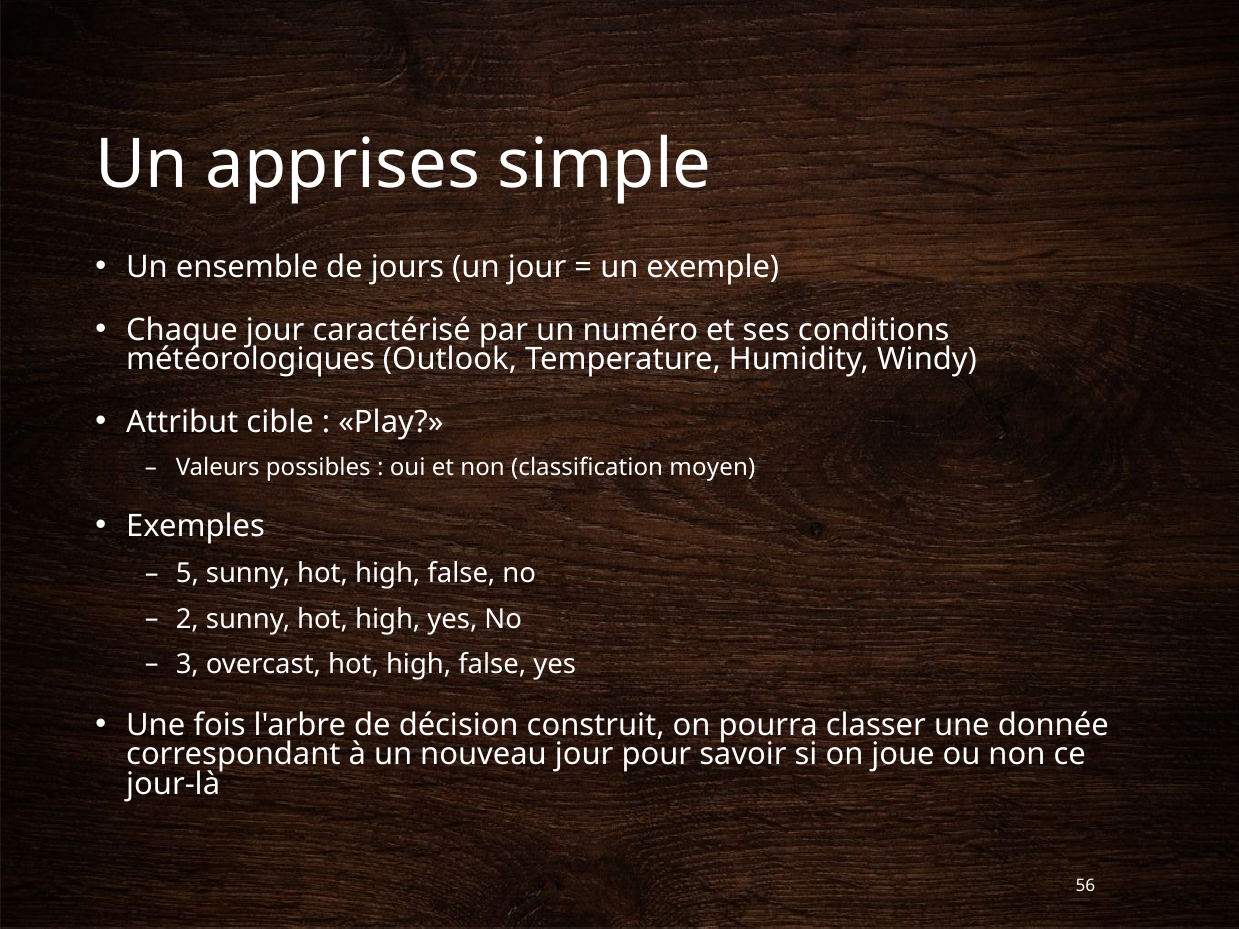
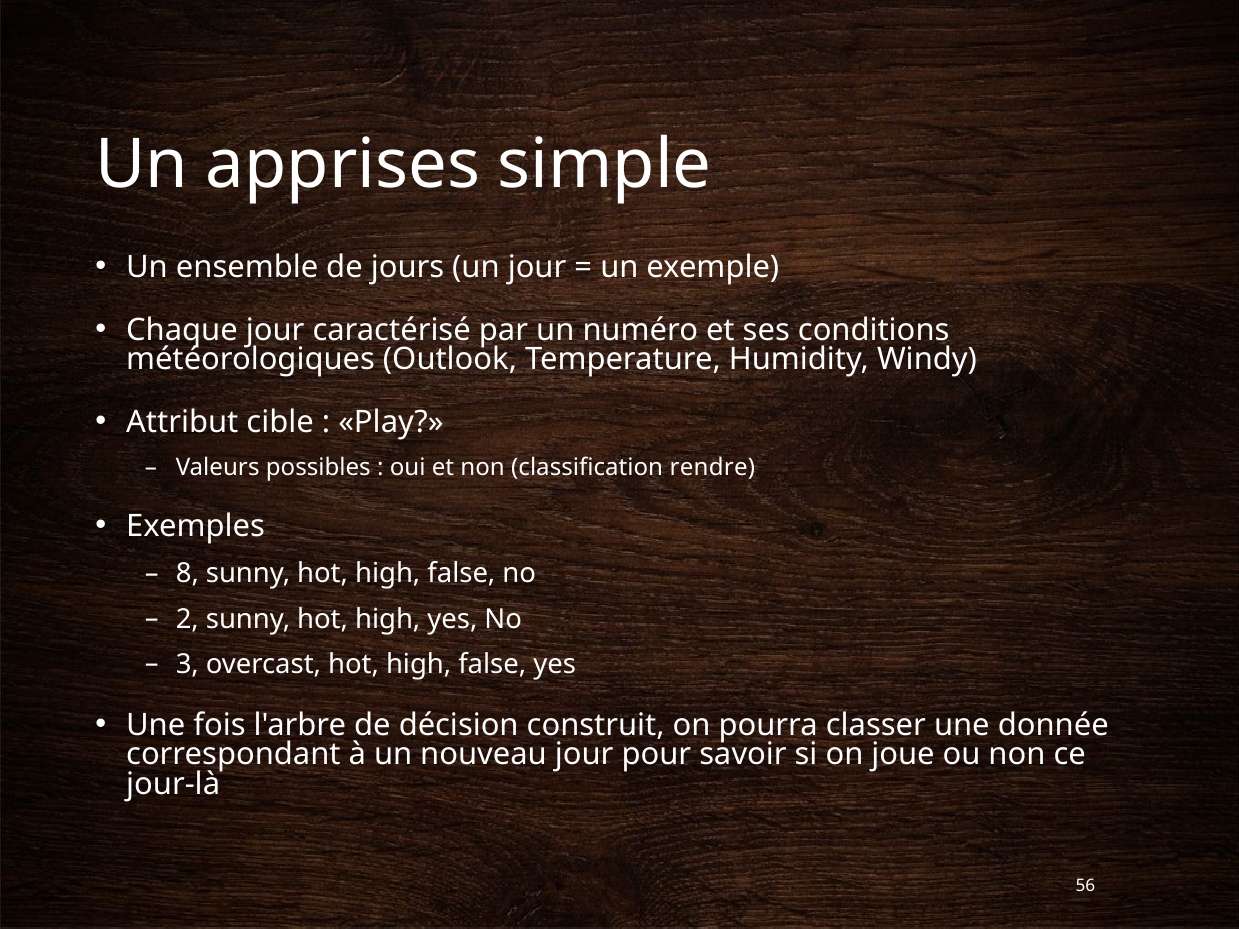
moyen: moyen -> rendre
5: 5 -> 8
